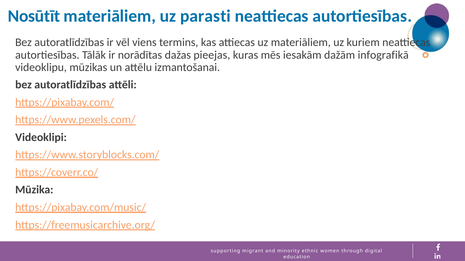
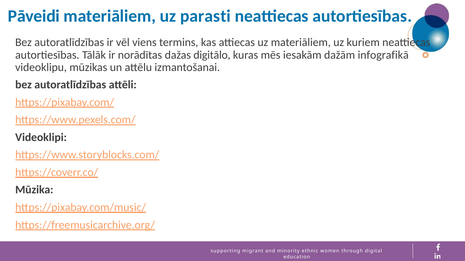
Nosūtīt: Nosūtīt -> Pāveidi
pieejas: pieejas -> digitālo
